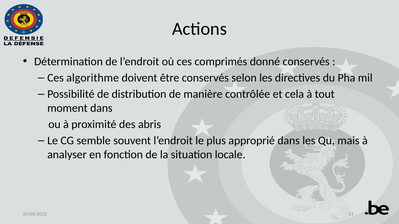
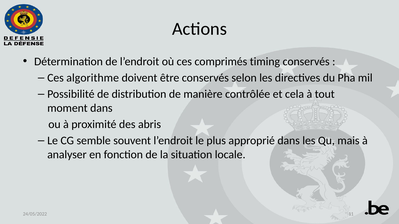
donné: donné -> timing
